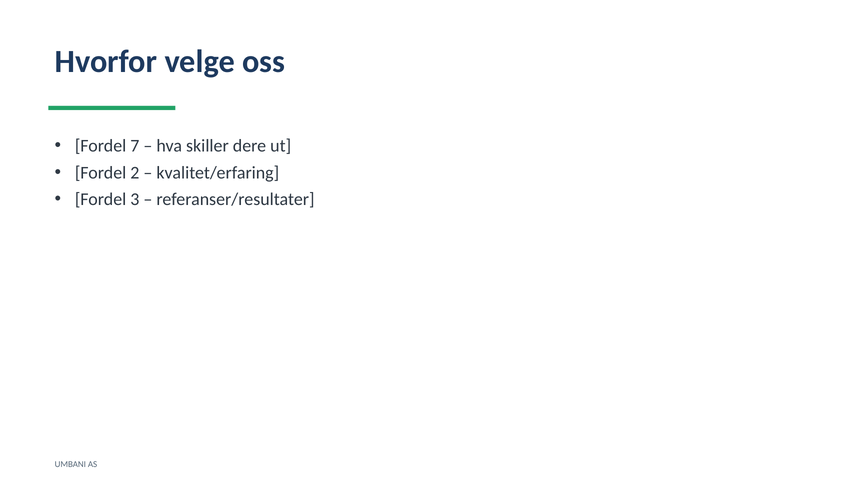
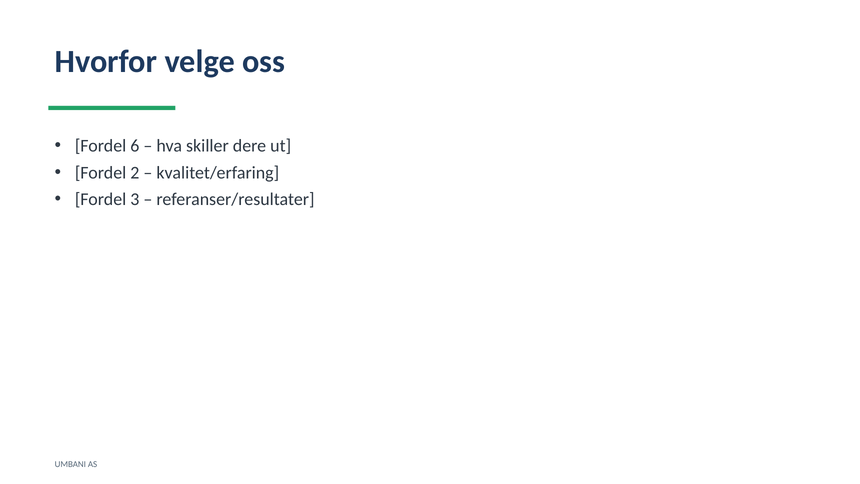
7: 7 -> 6
